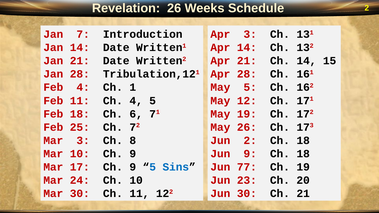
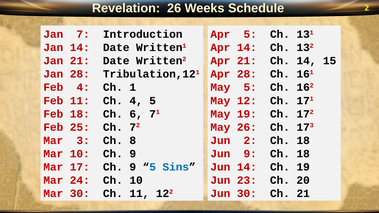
Apr 3: 3 -> 5
Jun 77: 77 -> 14
